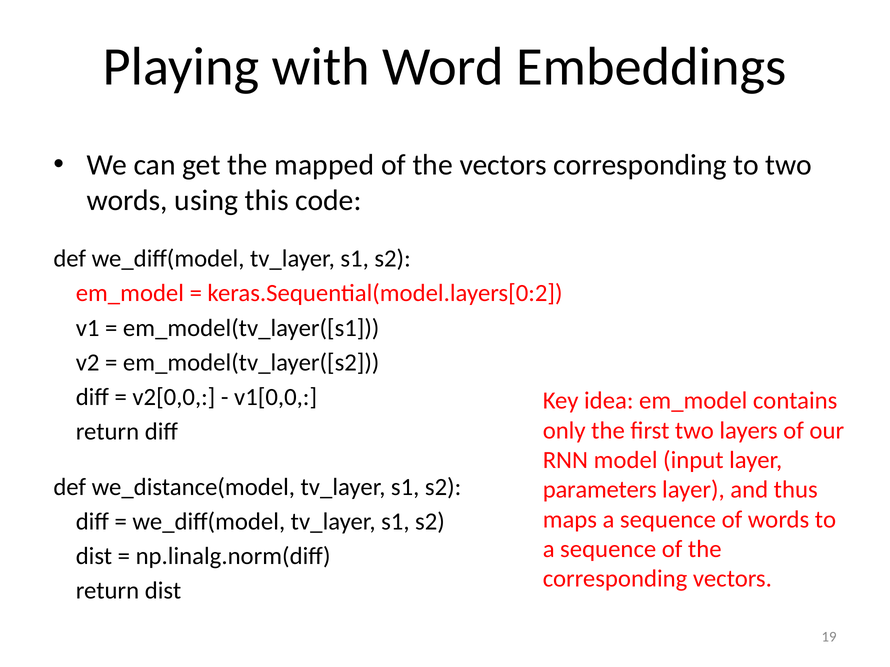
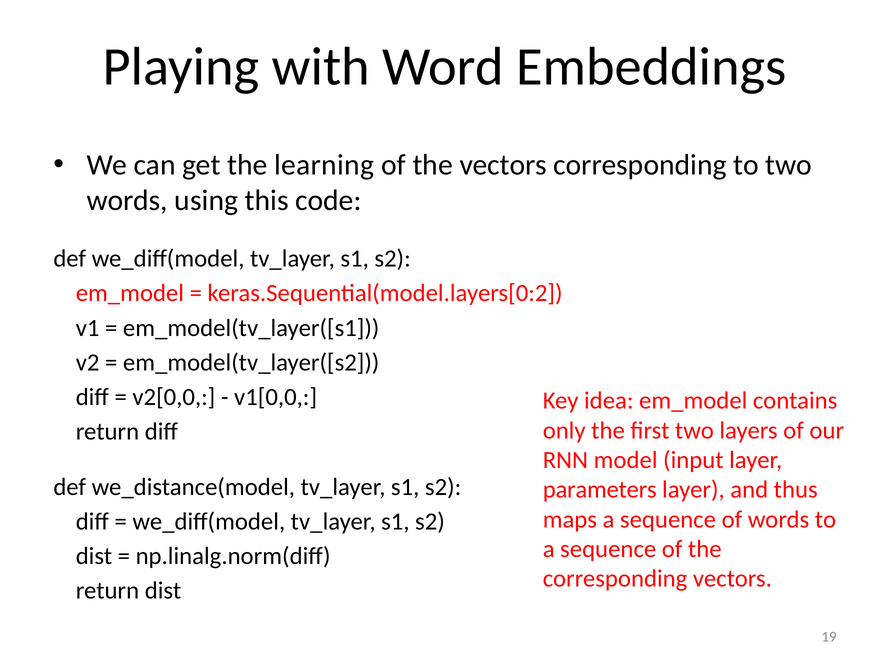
mapped: mapped -> learning
